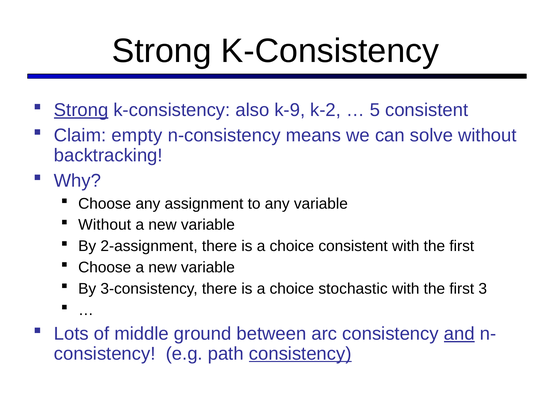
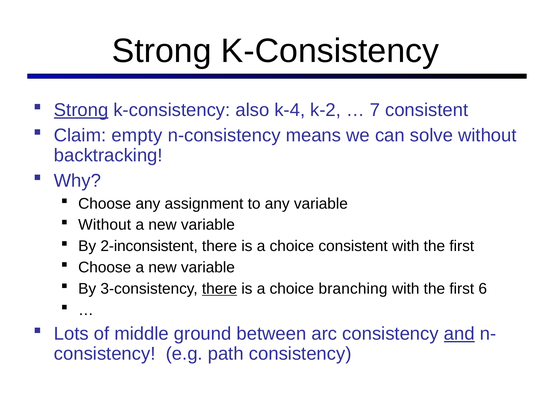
k-9: k-9 -> k-4
5: 5 -> 7
2-assignment: 2-assignment -> 2-inconsistent
there at (220, 288) underline: none -> present
stochastic: stochastic -> branching
3: 3 -> 6
consistency at (300, 353) underline: present -> none
